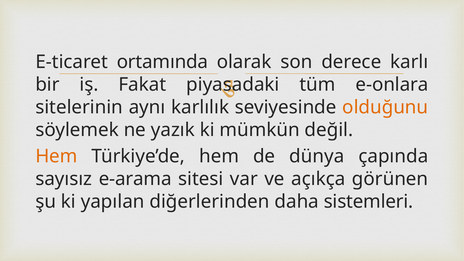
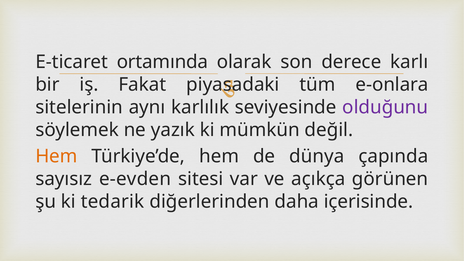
olduğunu colour: orange -> purple
e-arama: e-arama -> e-evden
yapılan: yapılan -> tedarik
sistemleri: sistemleri -> içerisinde
